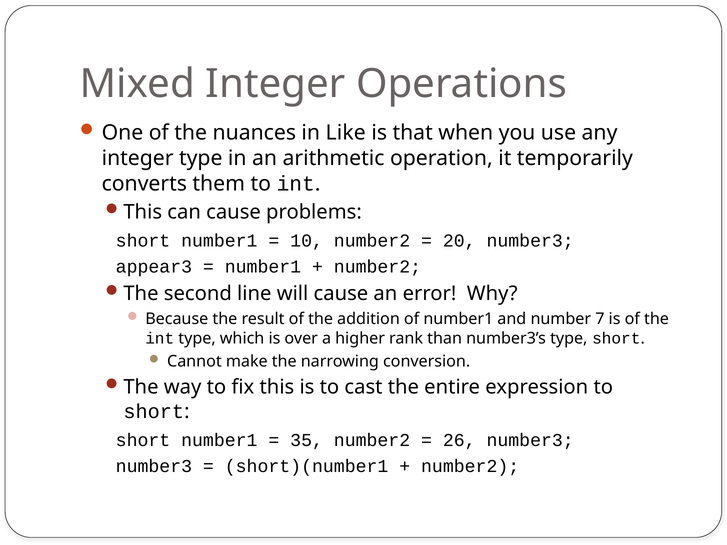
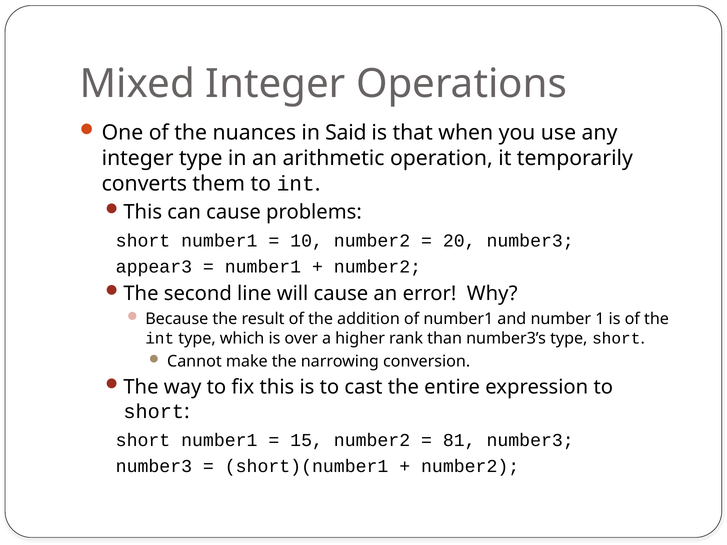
Like: Like -> Said
7: 7 -> 1
35: 35 -> 15
26: 26 -> 81
